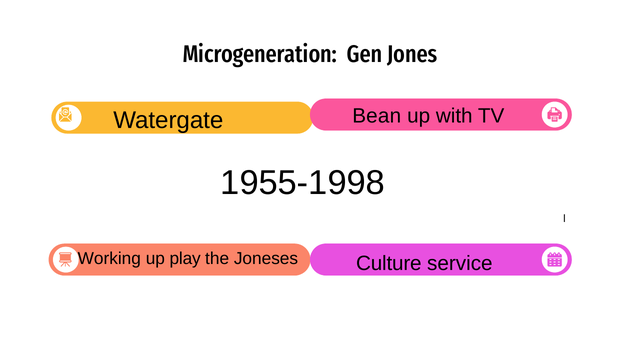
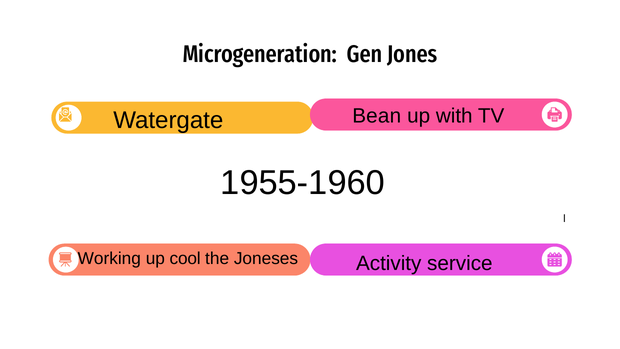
1955-1998: 1955-1998 -> 1955-1960
play: play -> cool
Culture: Culture -> Activity
